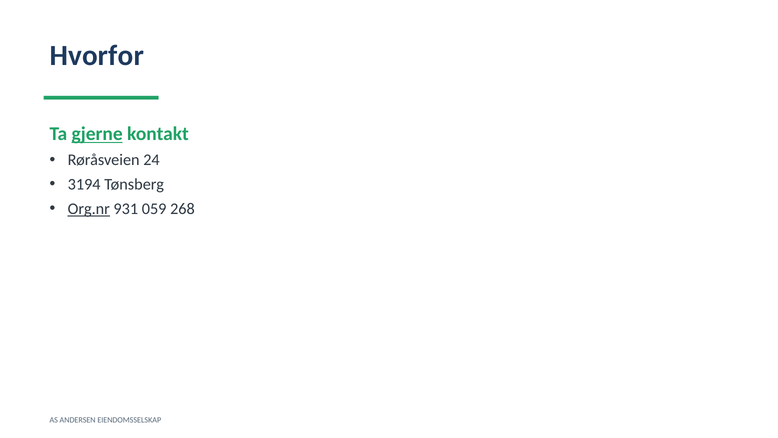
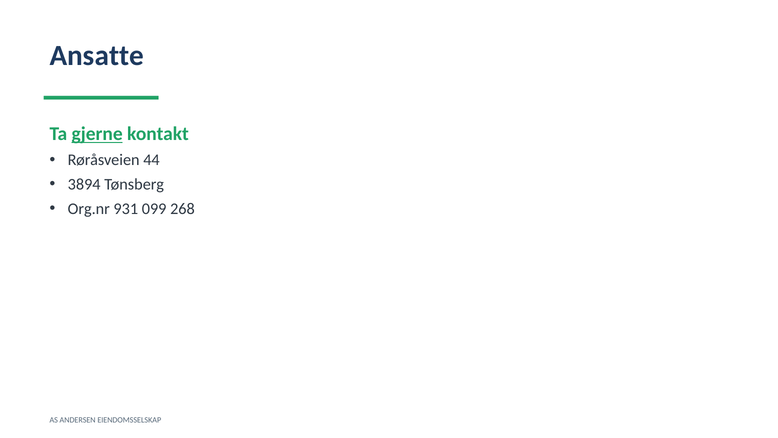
Hvorfor: Hvorfor -> Ansatte
24: 24 -> 44
3194: 3194 -> 3894
Org.nr underline: present -> none
059: 059 -> 099
